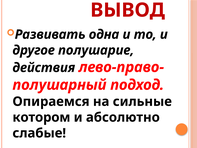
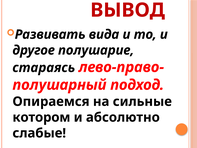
одна: одна -> вида
действия: действия -> стараясь
